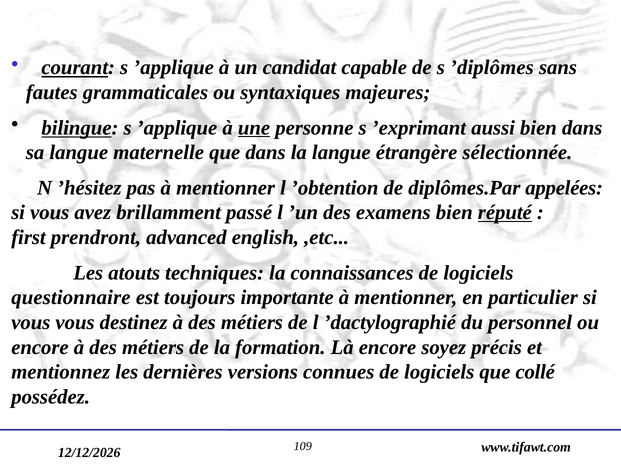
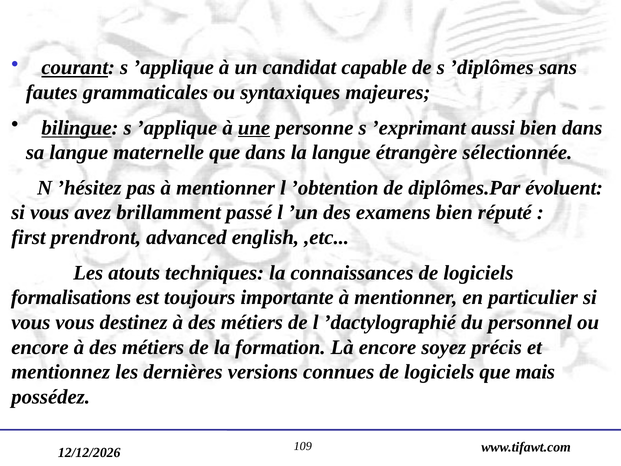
appelées: appelées -> évoluent
réputé underline: present -> none
questionnaire: questionnaire -> formalisations
collé: collé -> mais
